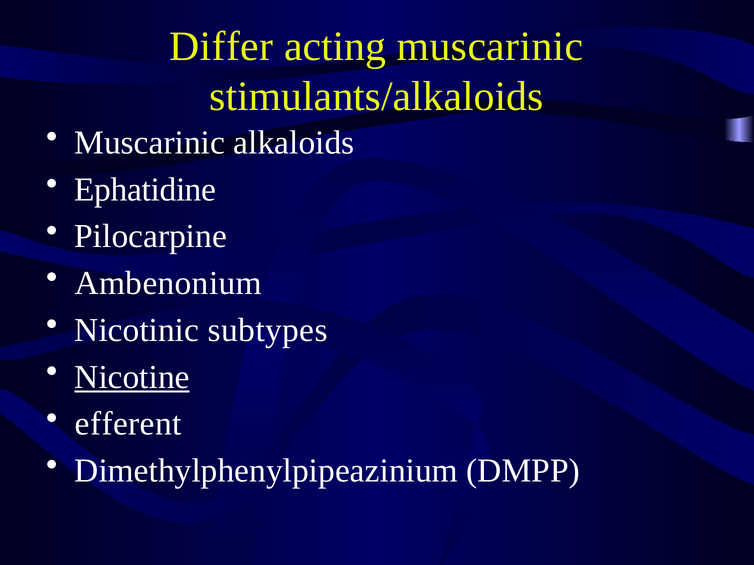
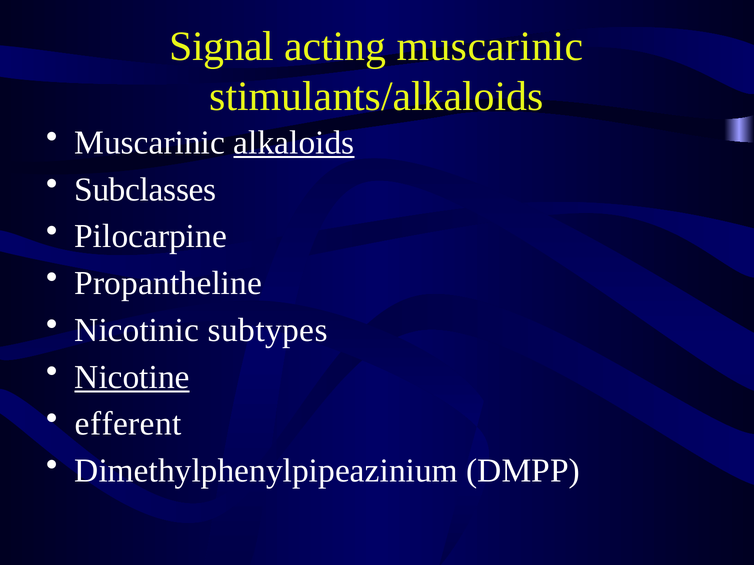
Differ: Differ -> Signal
alkaloids underline: none -> present
Ephatidine: Ephatidine -> Subclasses
Ambenonium: Ambenonium -> Propantheline
